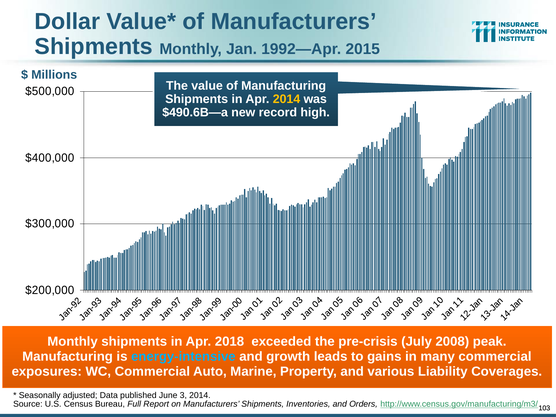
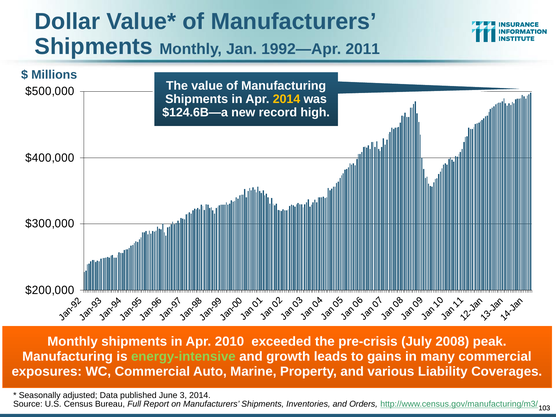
2015: 2015 -> 2011
$490.6B—a: $490.6B—a -> $124.6B—a
2018: 2018 -> 2010
energy-intensive colour: light blue -> light green
